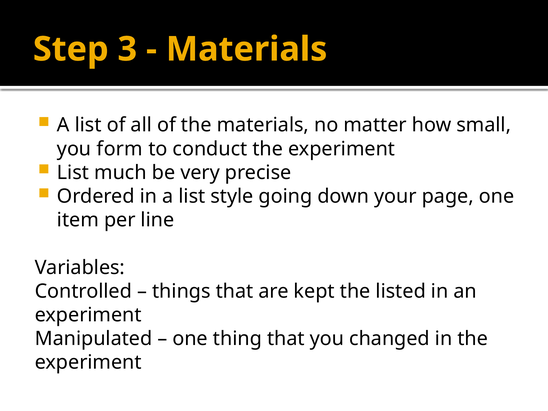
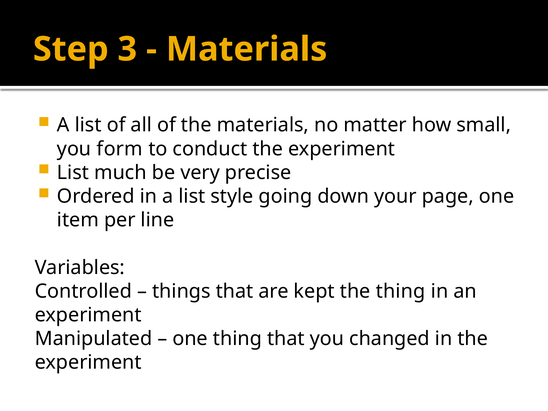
the listed: listed -> thing
